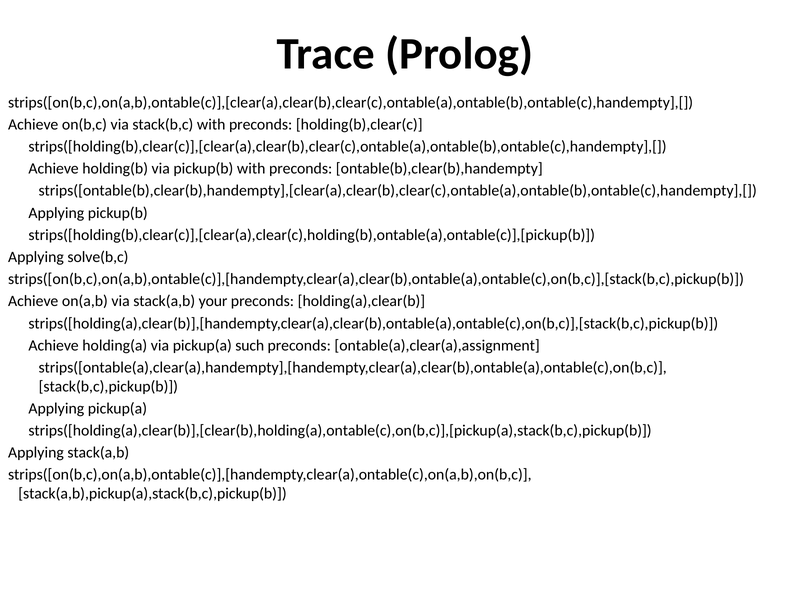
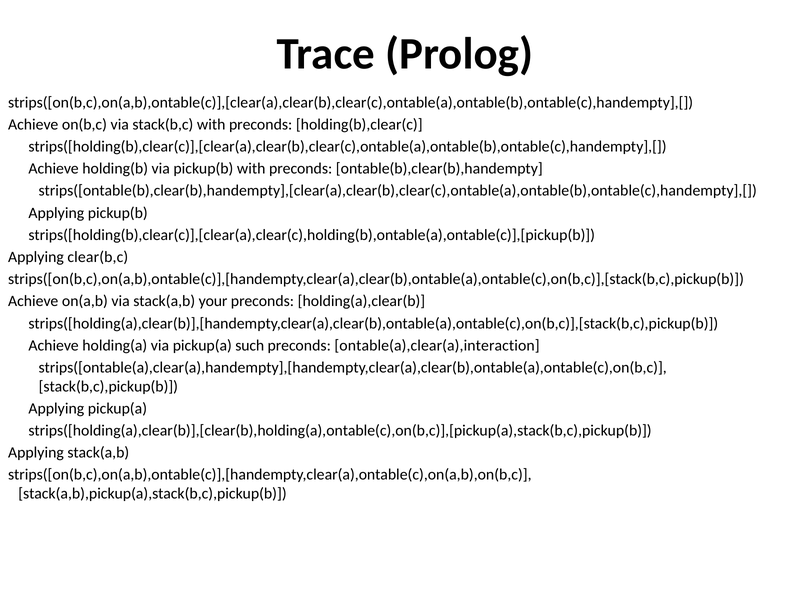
solve(b,c: solve(b,c -> clear(b,c
ontable(a),clear(a),assignment: ontable(a),clear(a),assignment -> ontable(a),clear(a),interaction
